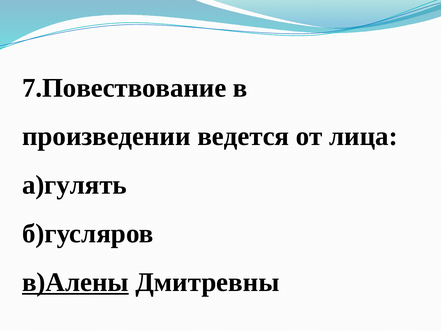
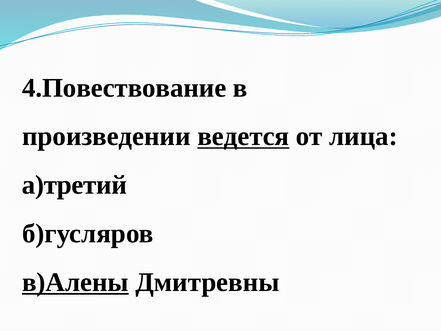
7.Повествование: 7.Повествование -> 4.Повествование
ведется underline: none -> present
а)гулять: а)гулять -> а)третий
